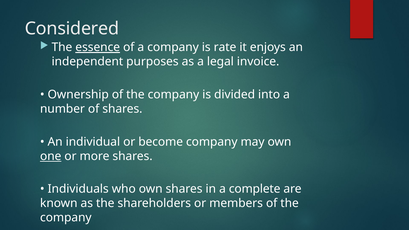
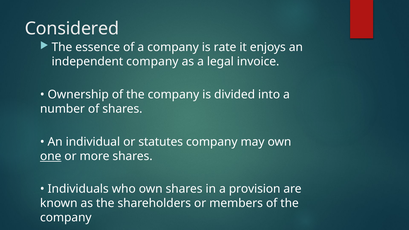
essence underline: present -> none
independent purposes: purposes -> company
become: become -> statutes
complete: complete -> provision
